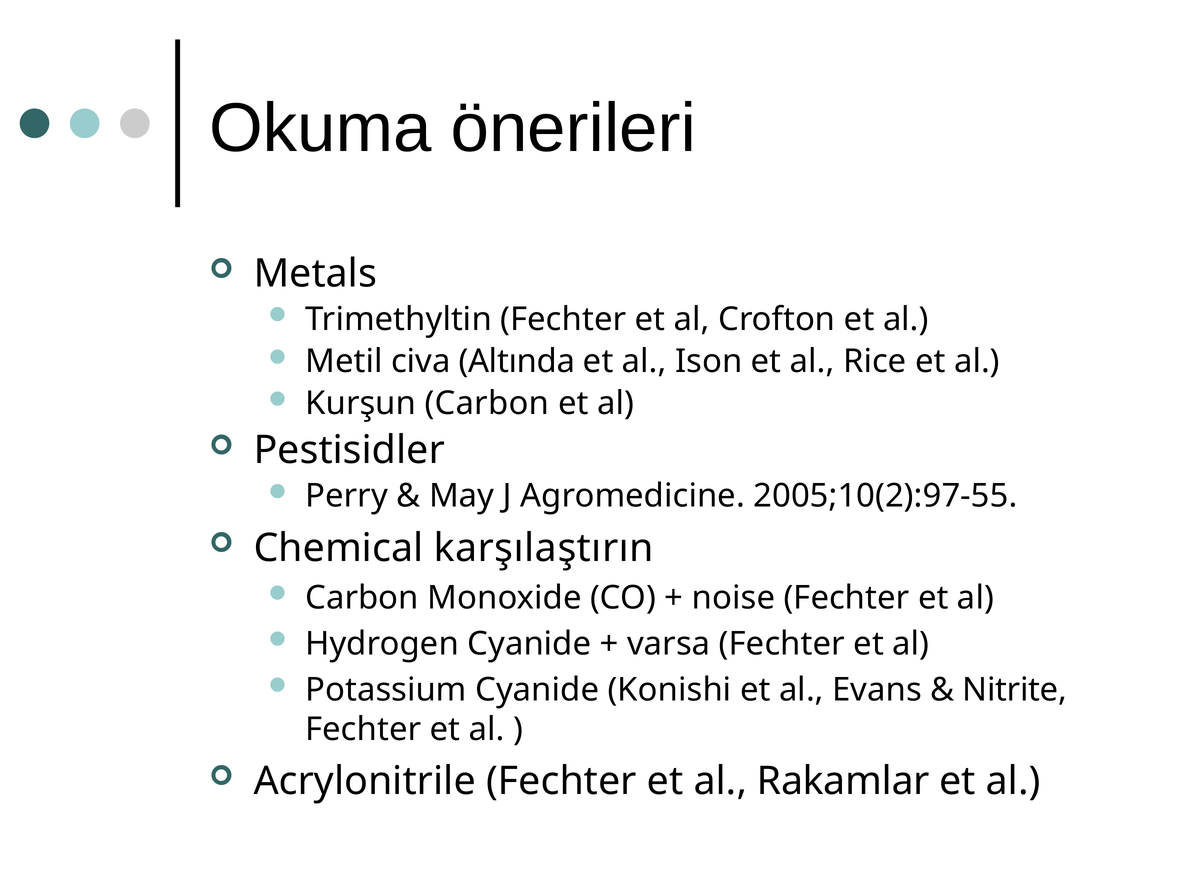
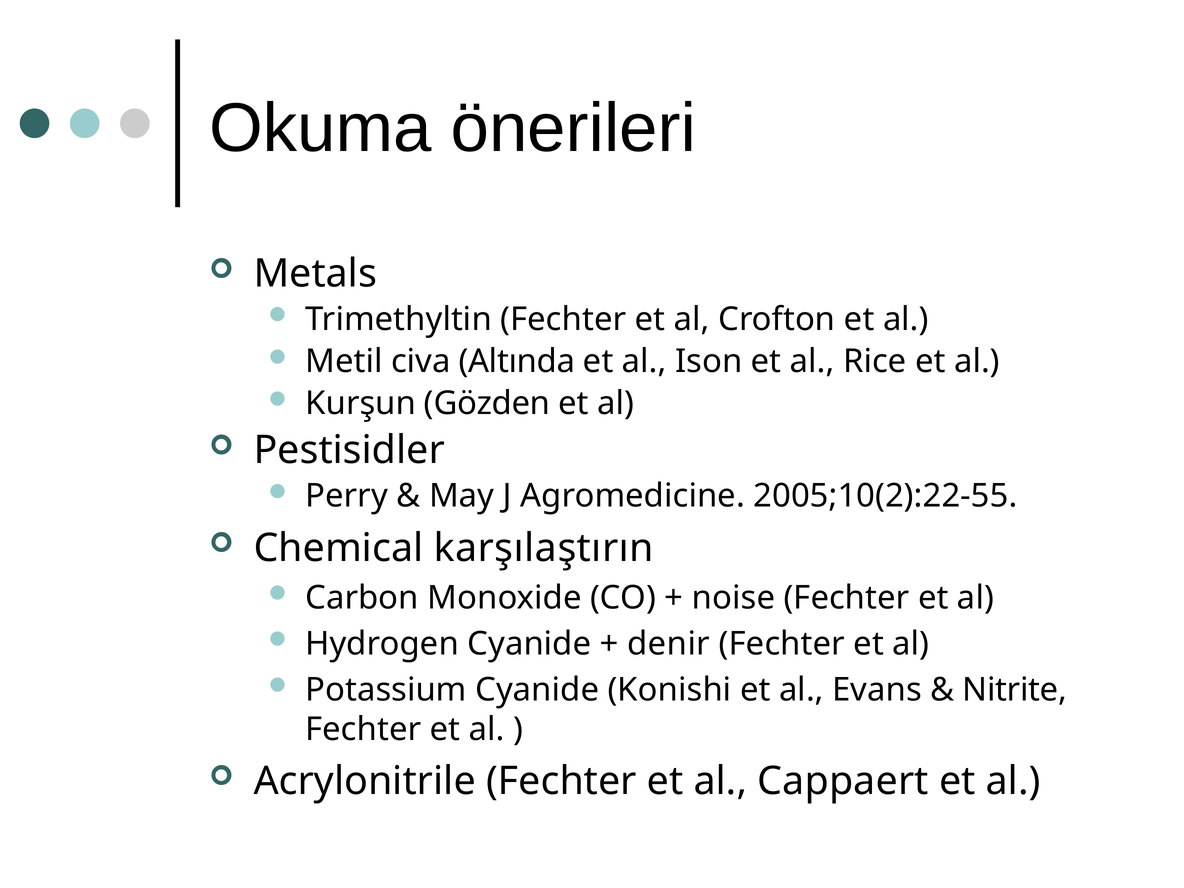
Kurşun Carbon: Carbon -> Gözden
2005;10(2):97-55: 2005;10(2):97-55 -> 2005;10(2):22-55
varsa: varsa -> denir
Rakamlar: Rakamlar -> Cappaert
